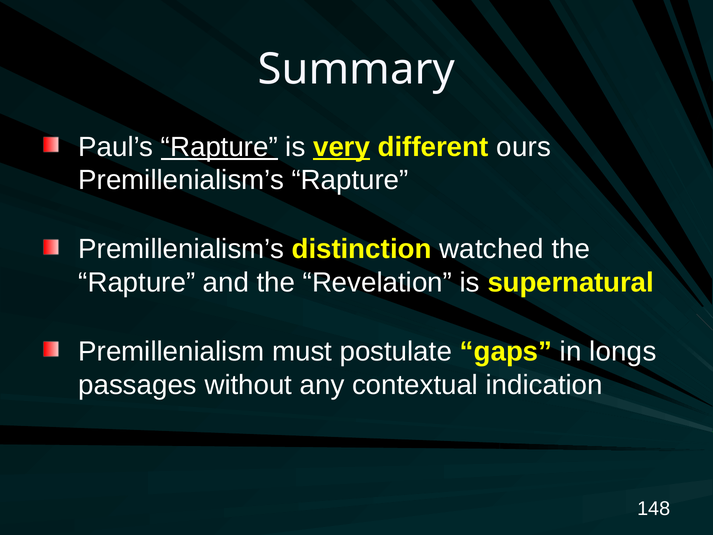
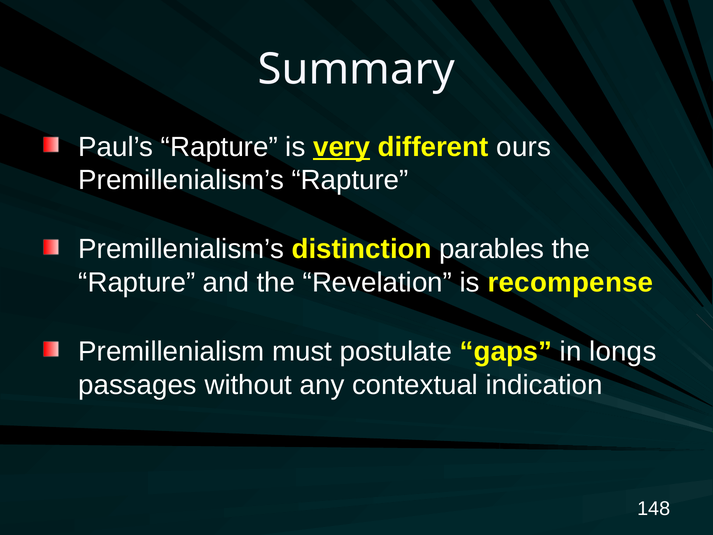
Rapture at (219, 147) underline: present -> none
watched: watched -> parables
supernatural: supernatural -> recompense
